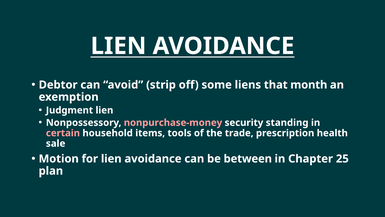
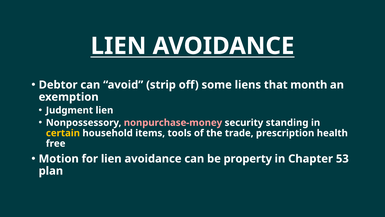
certain colour: pink -> yellow
sale: sale -> free
between: between -> property
25: 25 -> 53
